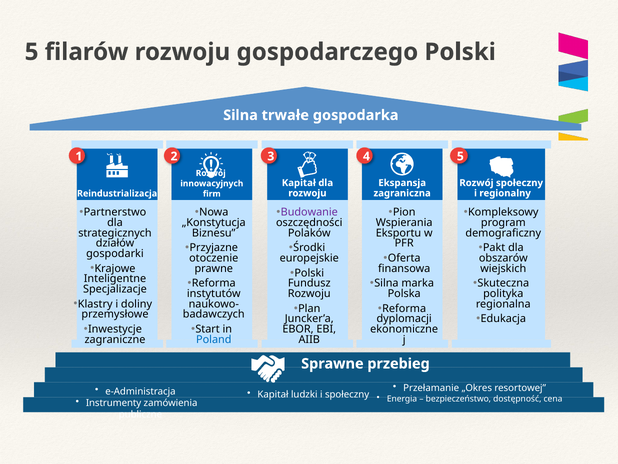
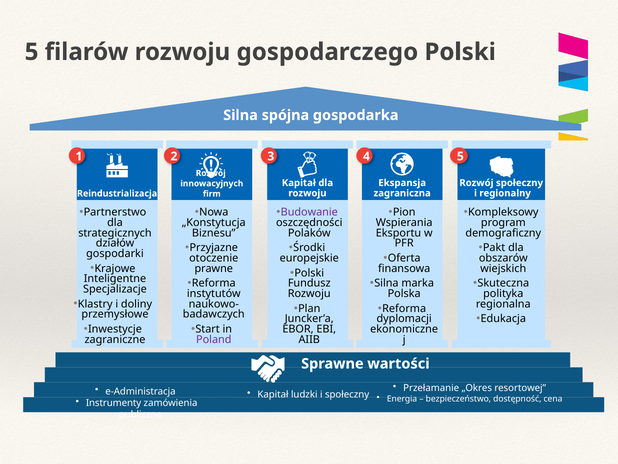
trwałe: trwałe -> spójna
Poland colour: blue -> purple
przebieg: przebieg -> wartości
